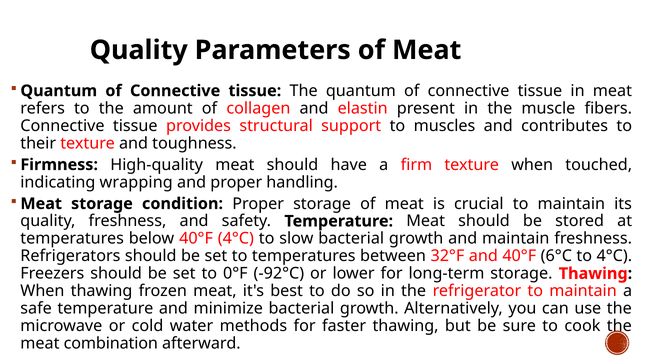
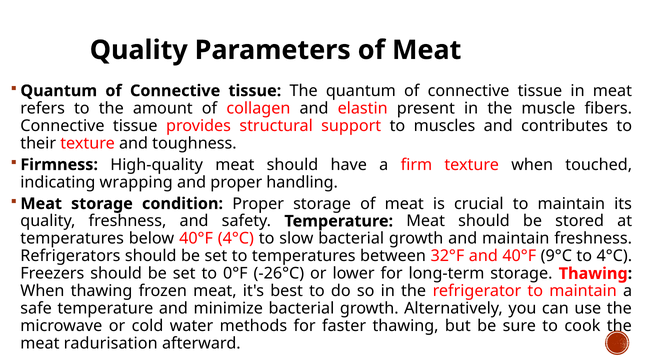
6°C: 6°C -> 9°C
-92°C: -92°C -> -26°C
combination: combination -> radurisation
